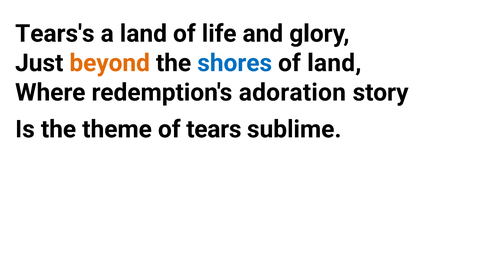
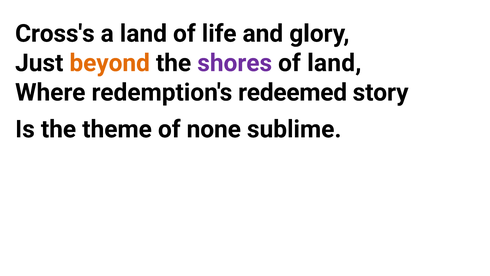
Tears's: Tears's -> Cross's
shores colour: blue -> purple
adoration: adoration -> redeemed
tears: tears -> none
